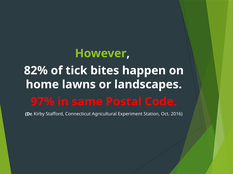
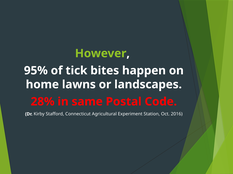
82%: 82% -> 95%
97%: 97% -> 28%
